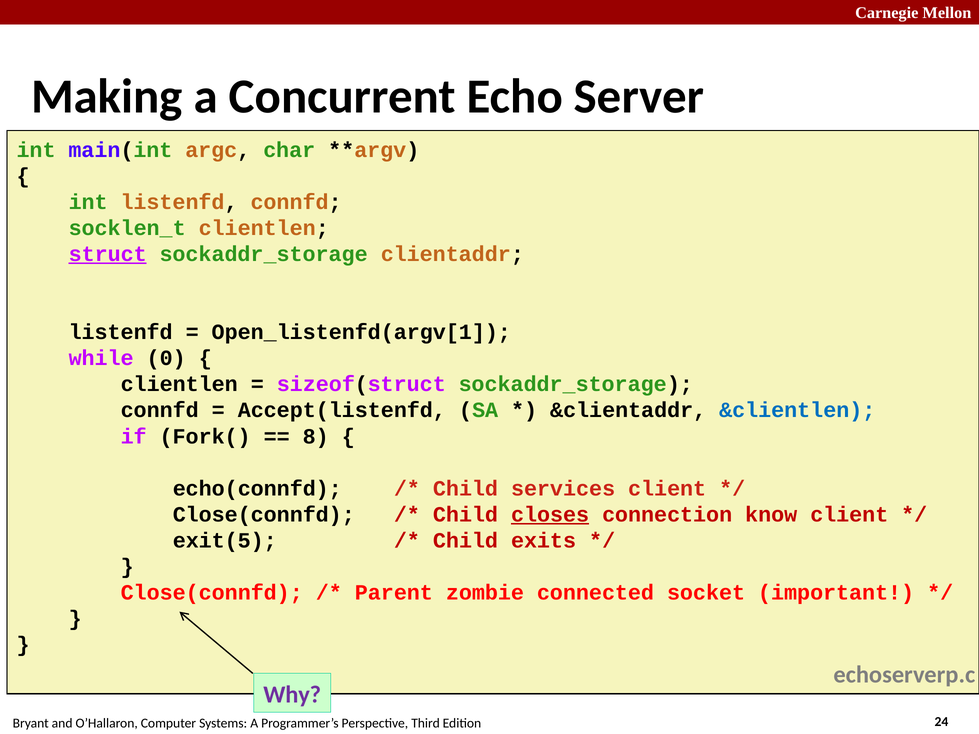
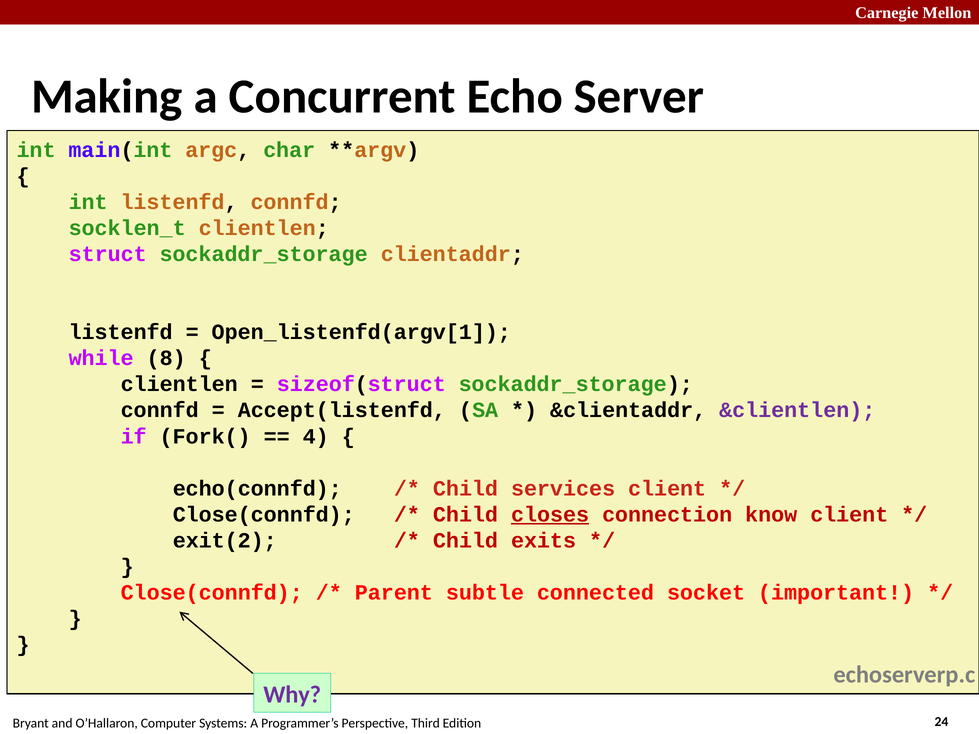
struct underline: present -> none
0: 0 -> 8
&clientlen colour: blue -> purple
8: 8 -> 4
exit(5: exit(5 -> exit(2
zombie: zombie -> subtle
